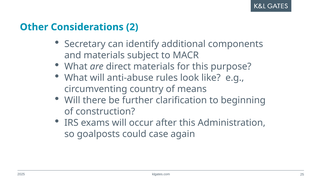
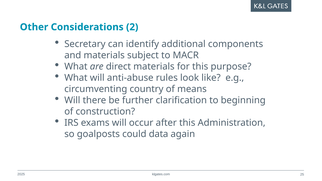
case: case -> data
